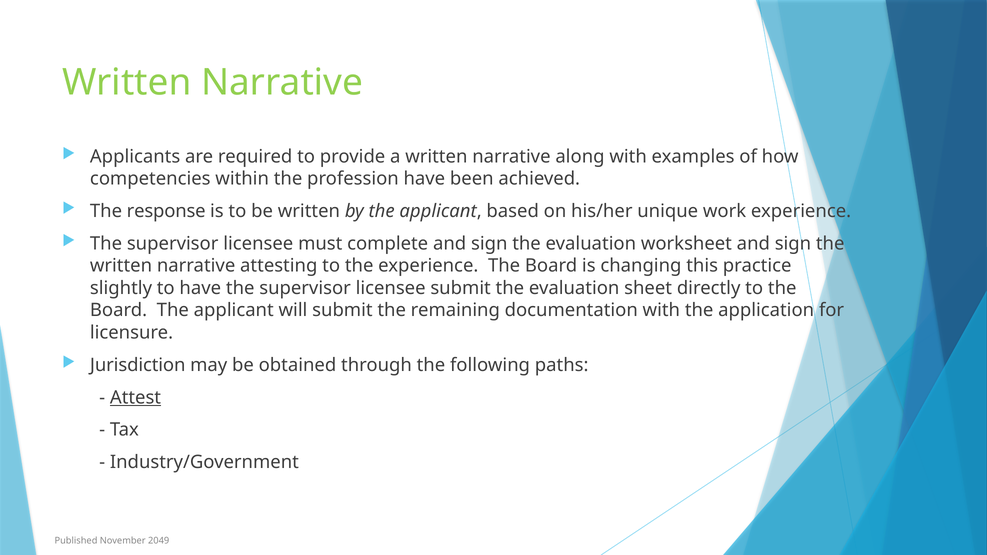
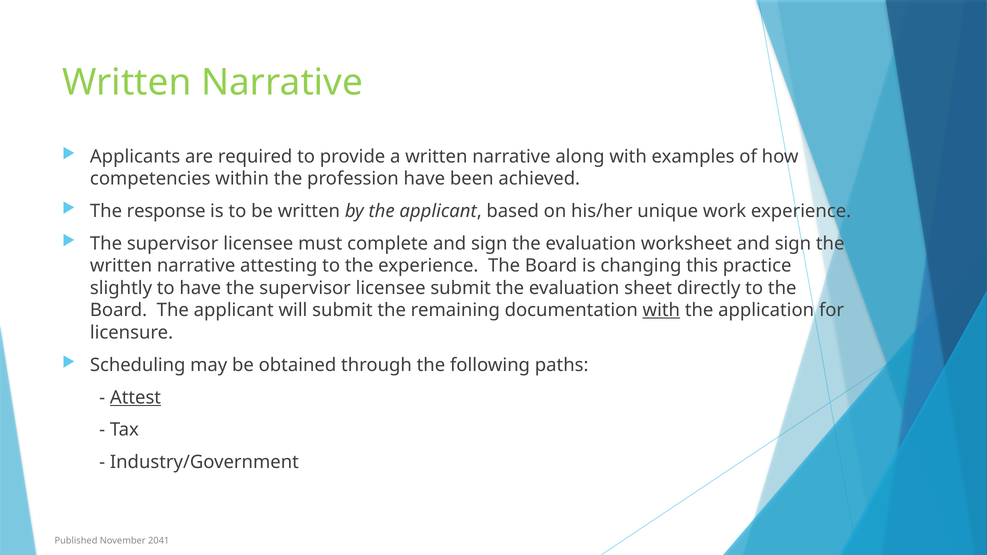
with at (661, 310) underline: none -> present
Jurisdiction: Jurisdiction -> Scheduling
2049: 2049 -> 2041
